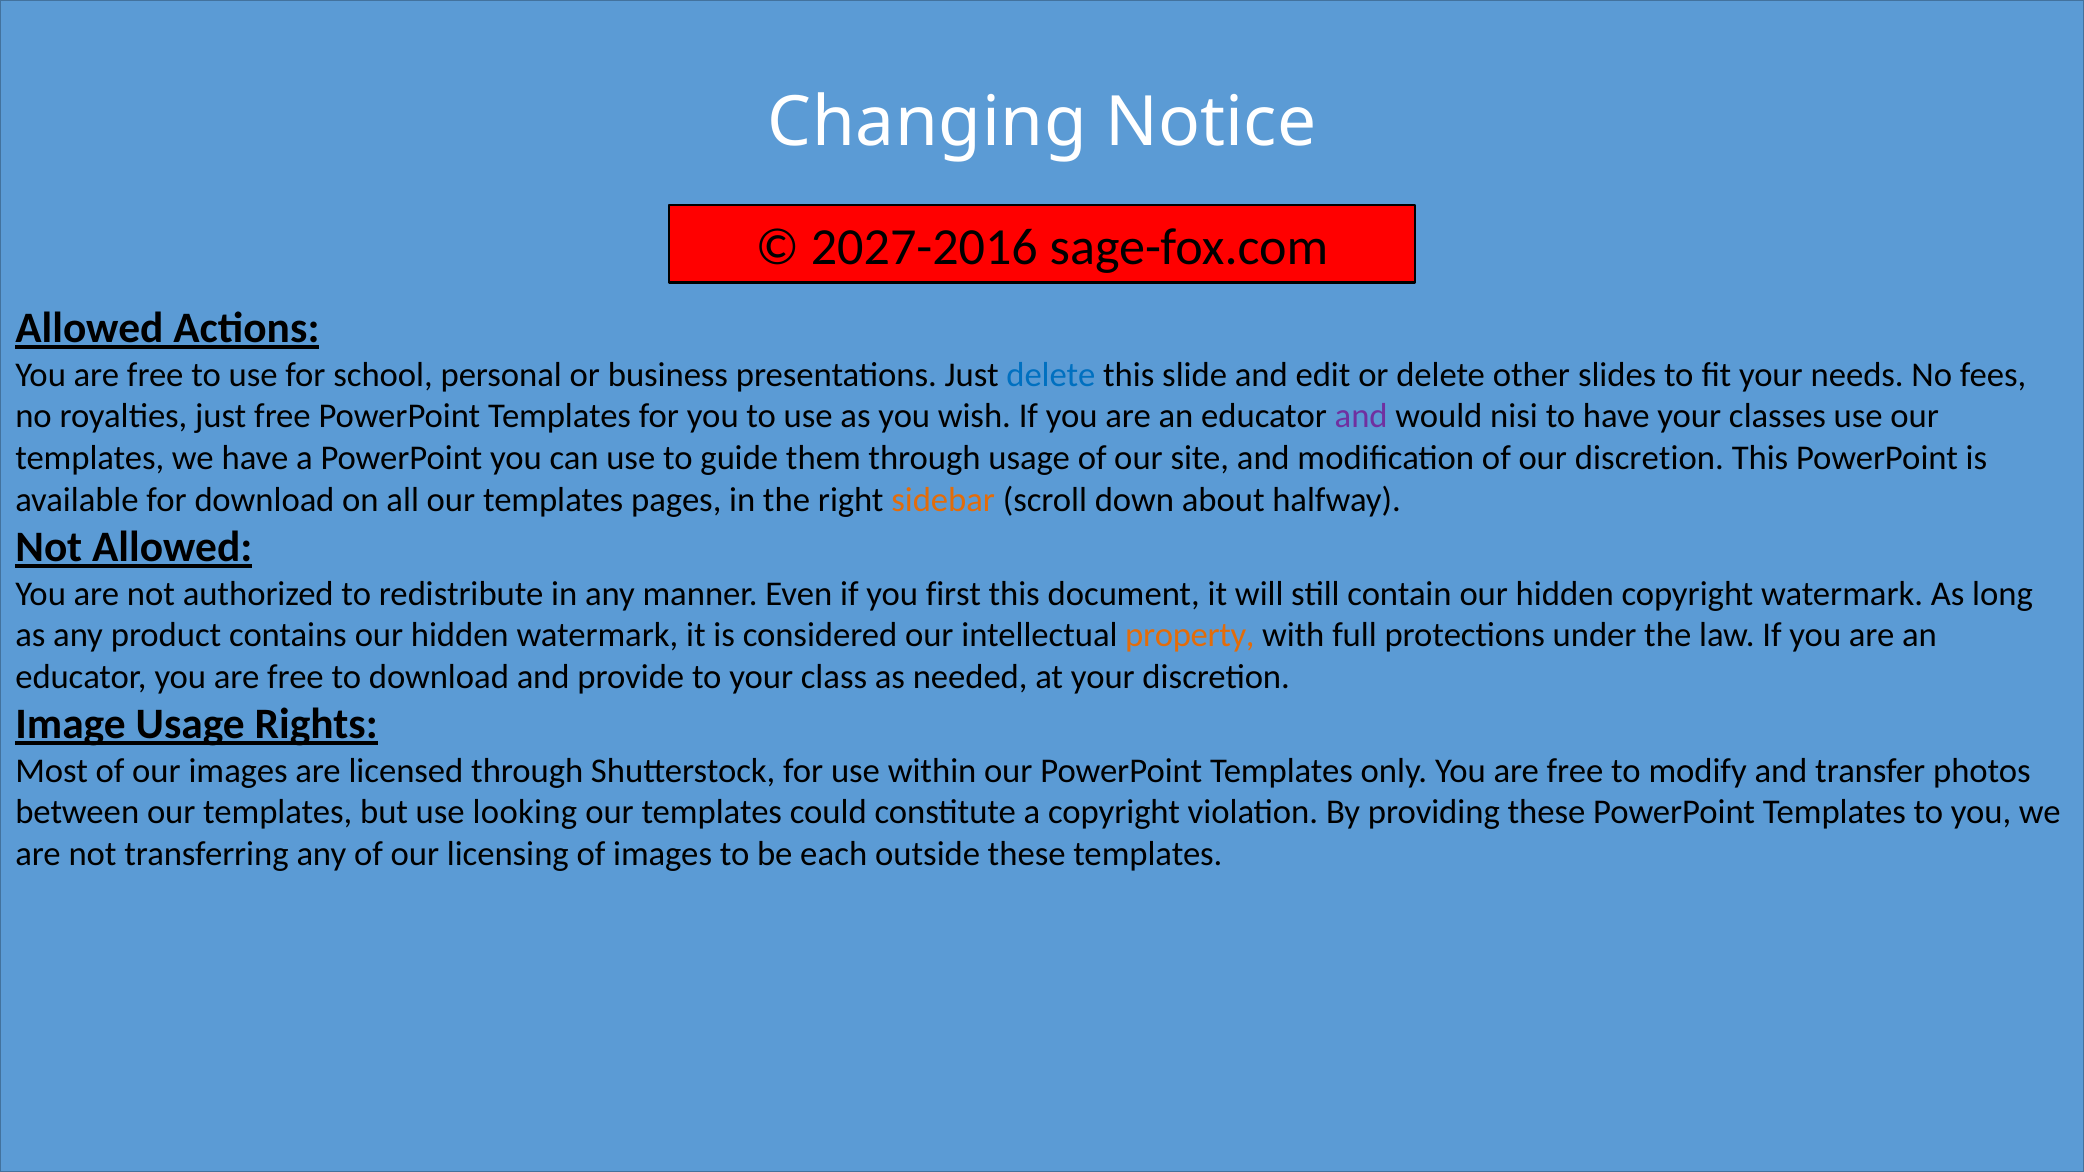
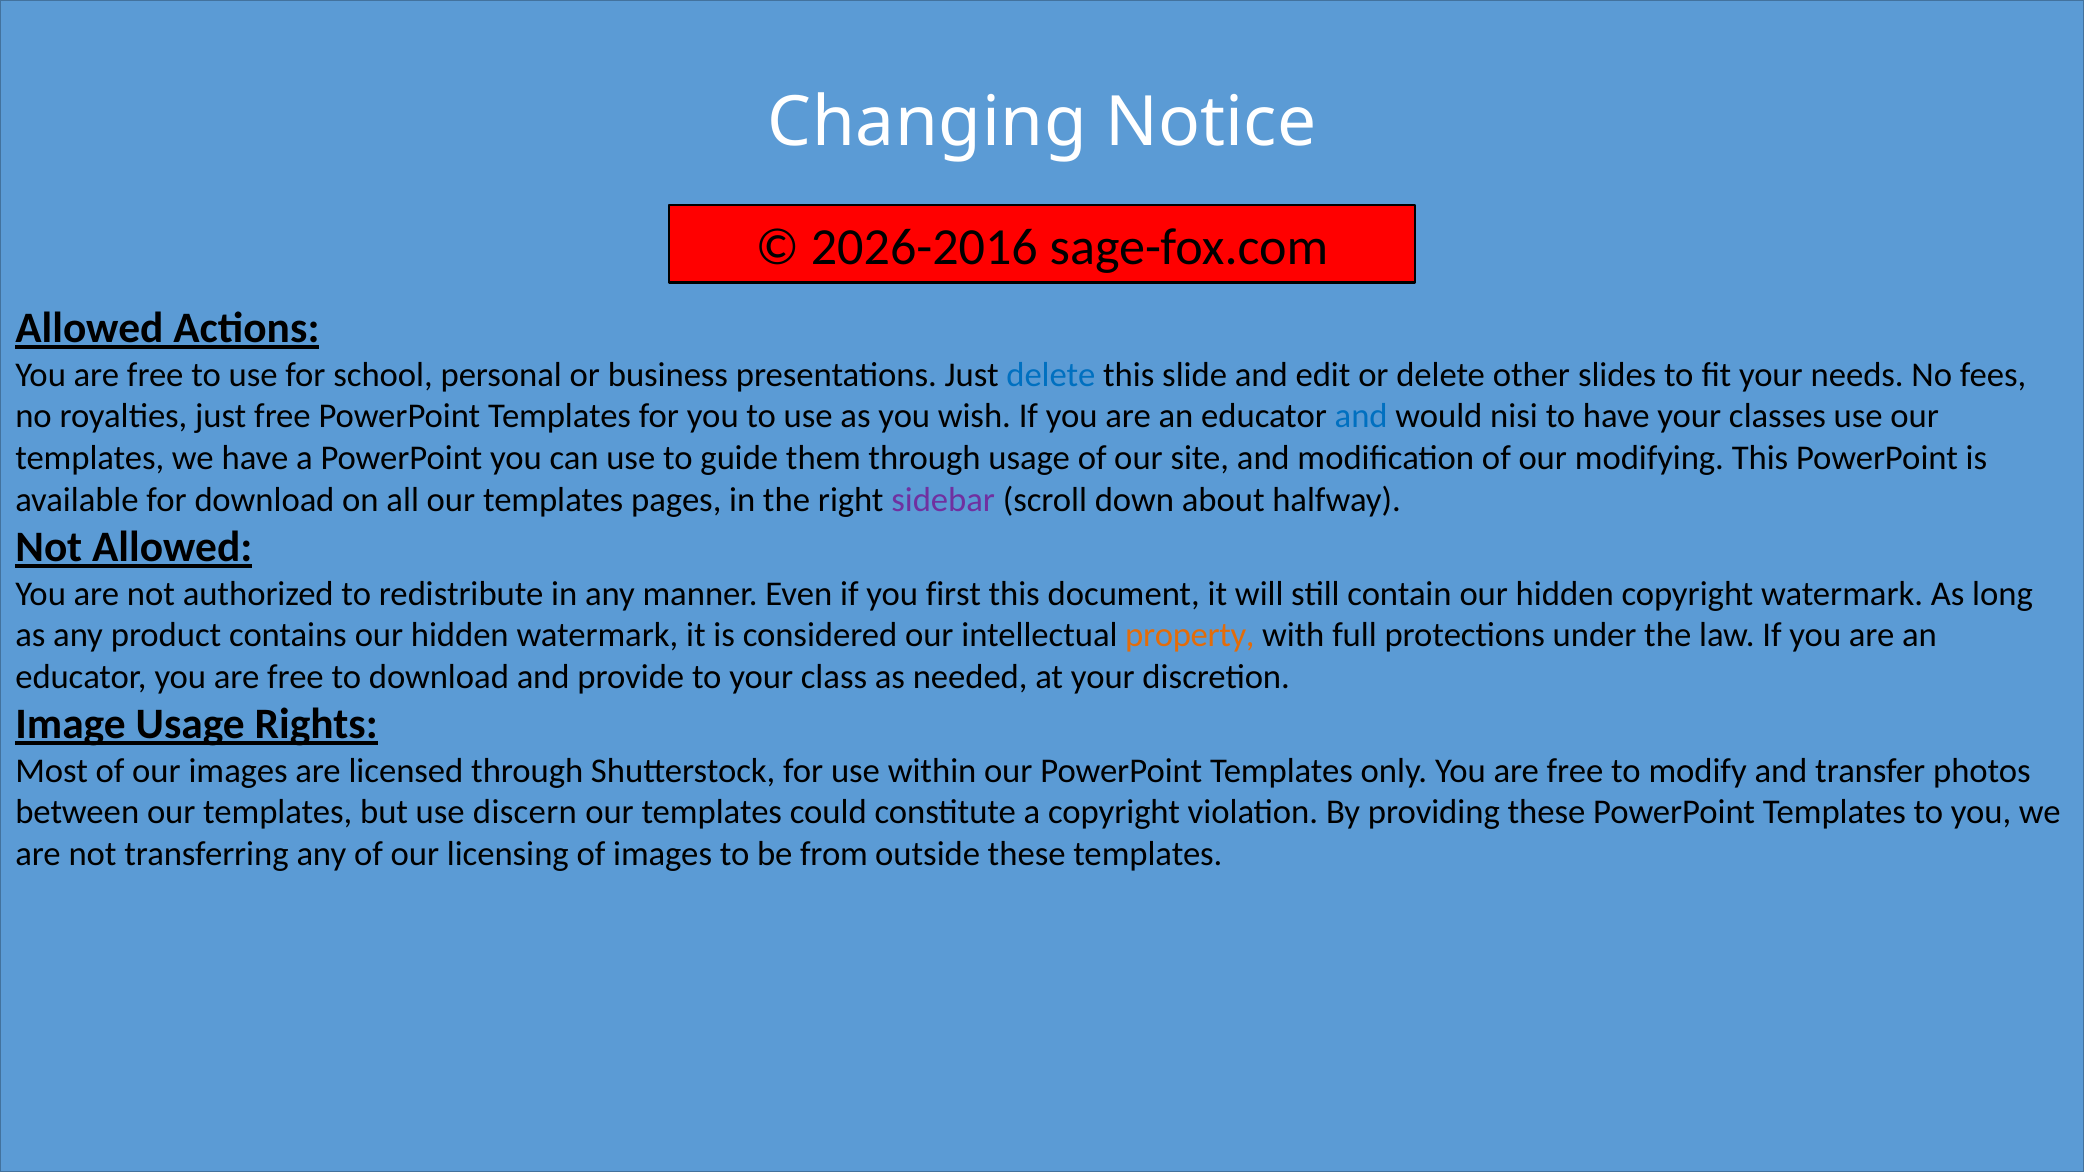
2027-2016: 2027-2016 -> 2026-2016
and at (1361, 417) colour: purple -> blue
our discretion: discretion -> modifying
sidebar colour: orange -> purple
looking: looking -> discern
each: each -> from
